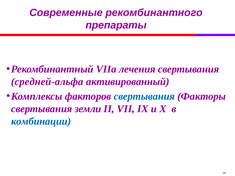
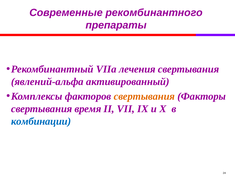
средней-альфа: средней-альфа -> явлений-альфа
свертывания at (144, 96) colour: blue -> orange
земли: земли -> время
